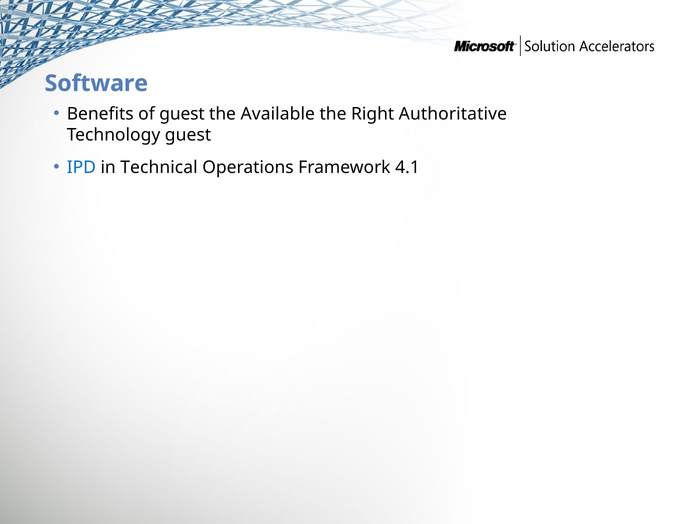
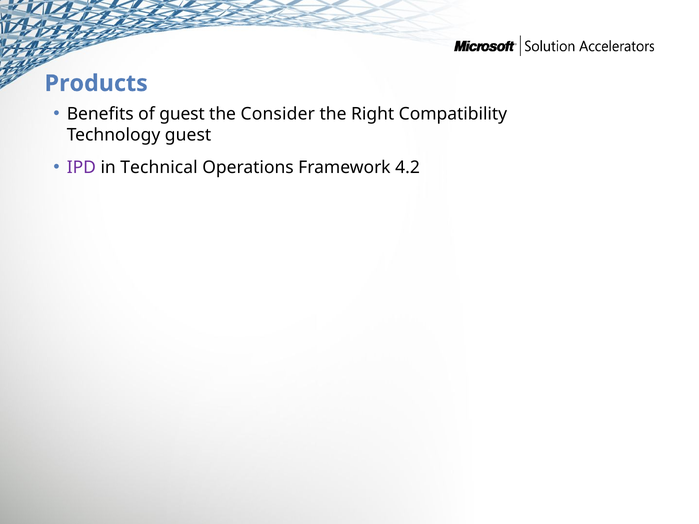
Software: Software -> Products
Available: Available -> Consider
Authoritative: Authoritative -> Compatibility
IPD colour: blue -> purple
4.1: 4.1 -> 4.2
